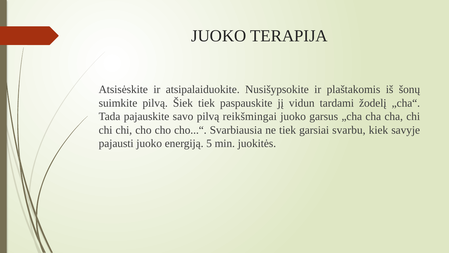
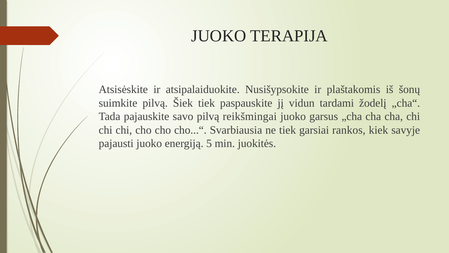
svarbu: svarbu -> rankos
